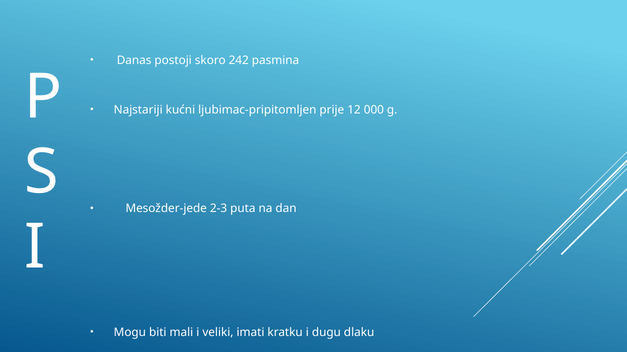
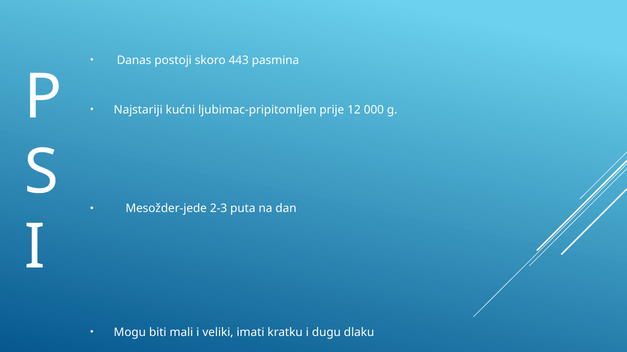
242: 242 -> 443
